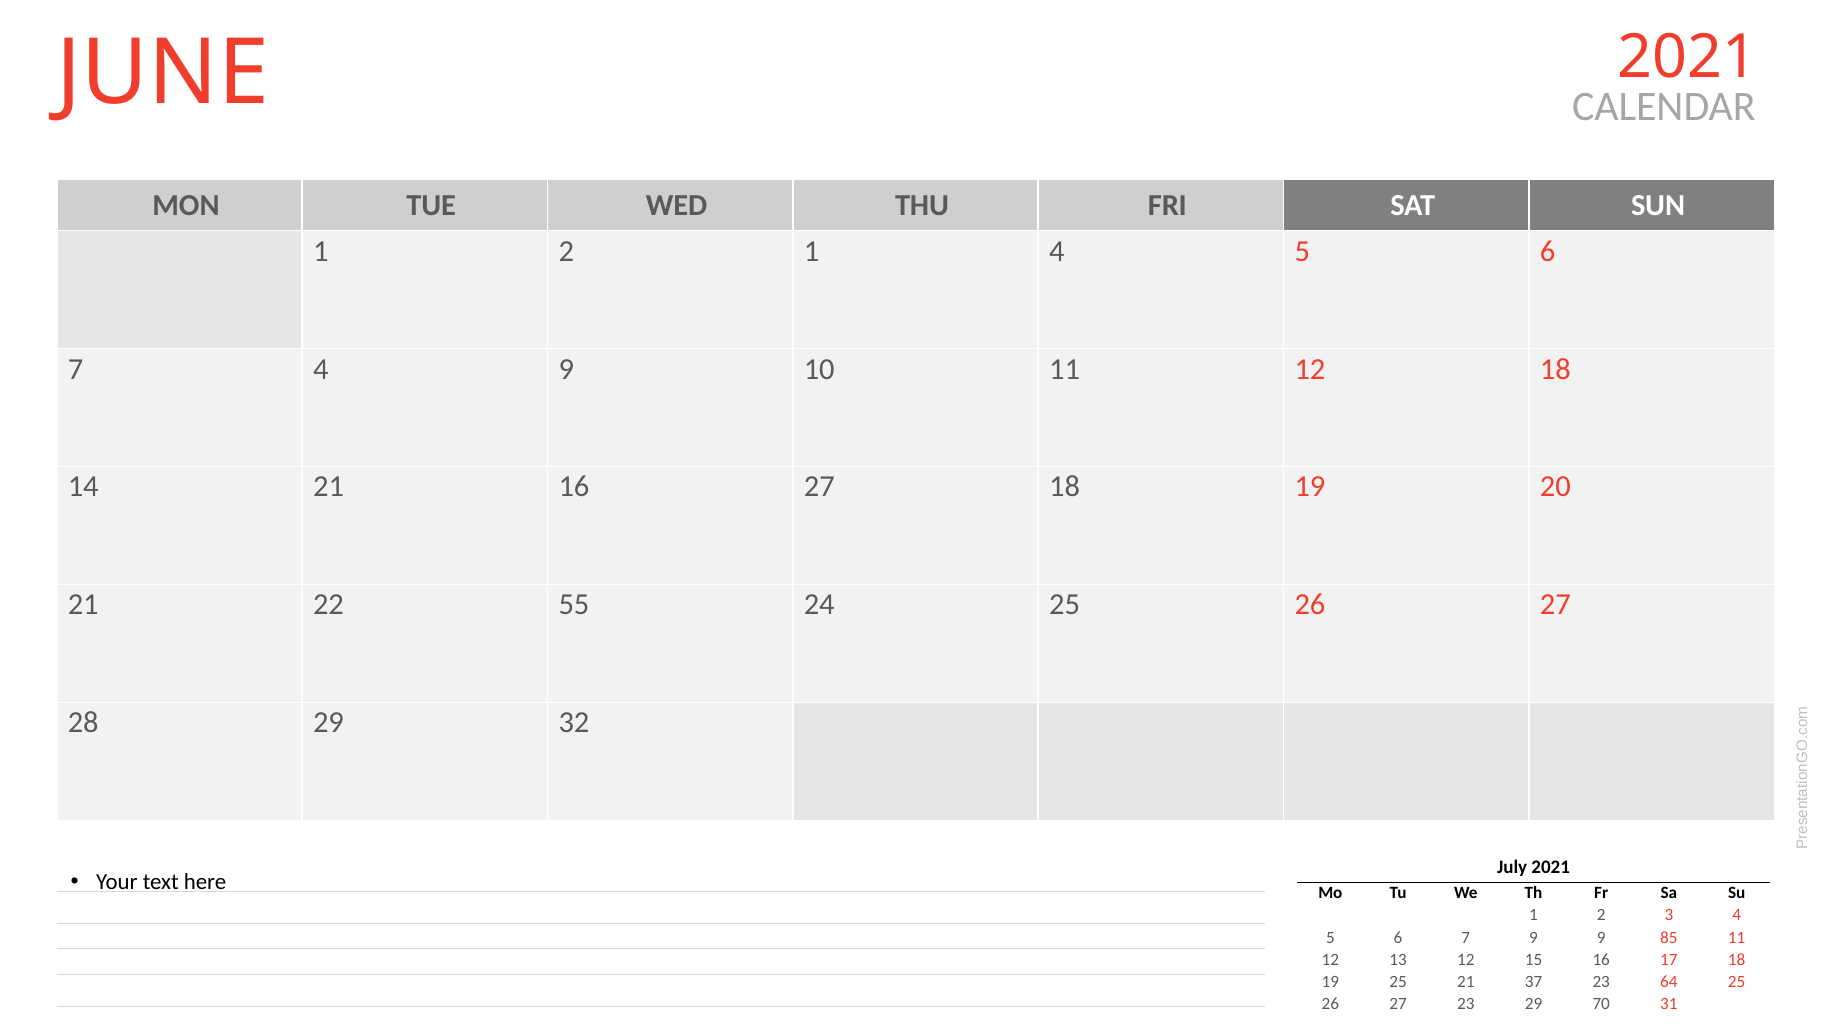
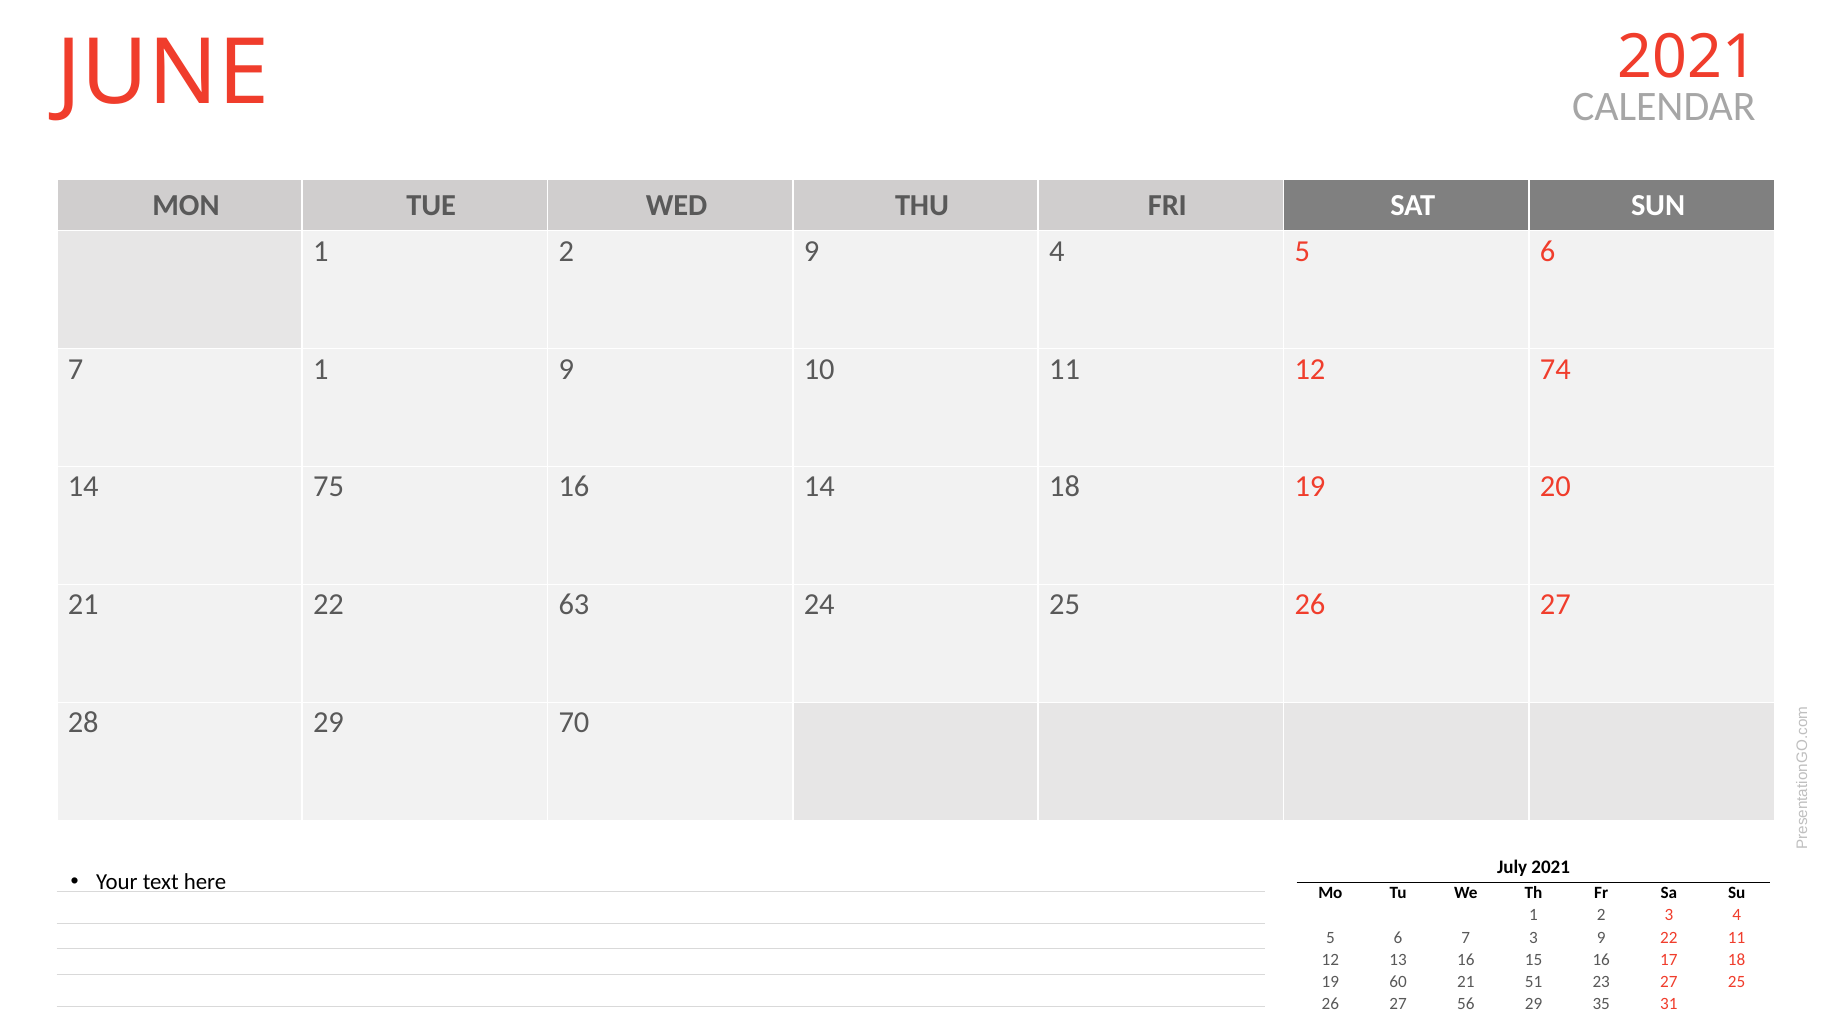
2 1: 1 -> 9
7 4: 4 -> 1
12 18: 18 -> 74
14 21: 21 -> 75
16 27: 27 -> 14
55: 55 -> 63
32: 32 -> 70
7 9: 9 -> 3
9 85: 85 -> 22
13 12: 12 -> 16
19 25: 25 -> 60
37: 37 -> 51
23 64: 64 -> 27
27 23: 23 -> 56
70: 70 -> 35
